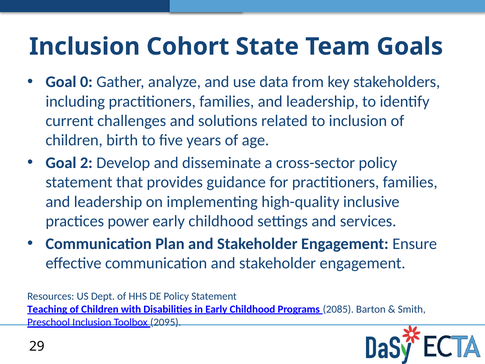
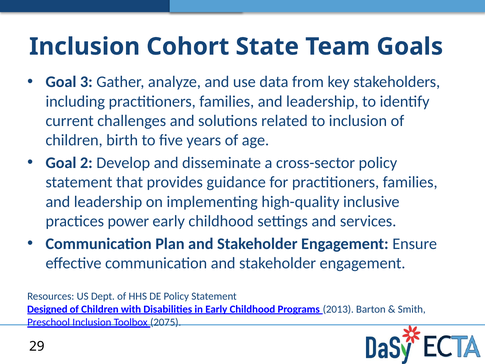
0: 0 -> 3
Teaching: Teaching -> Designed
2085: 2085 -> 2013
2095: 2095 -> 2075
